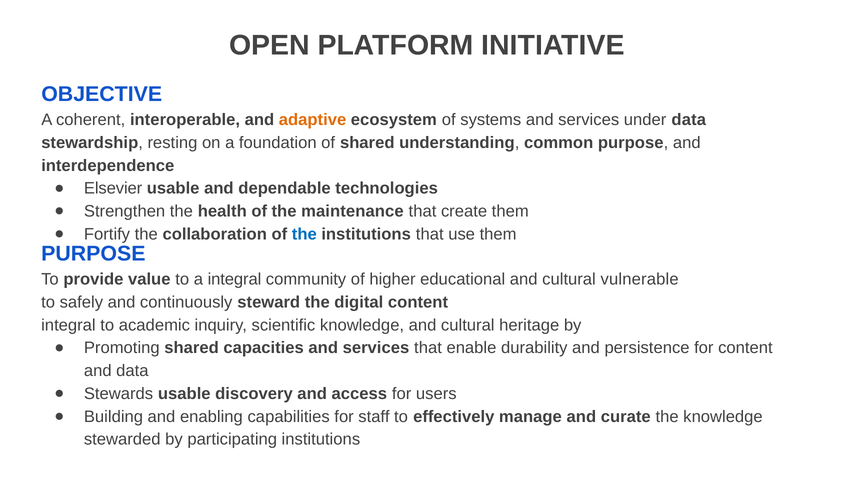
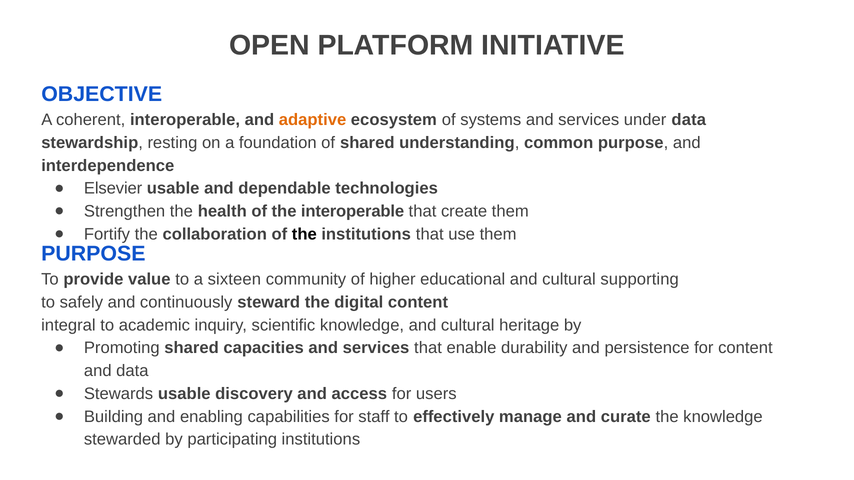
the maintenance: maintenance -> interoperable
the at (304, 234) colour: blue -> black
a integral: integral -> sixteen
vulnerable: vulnerable -> supporting
